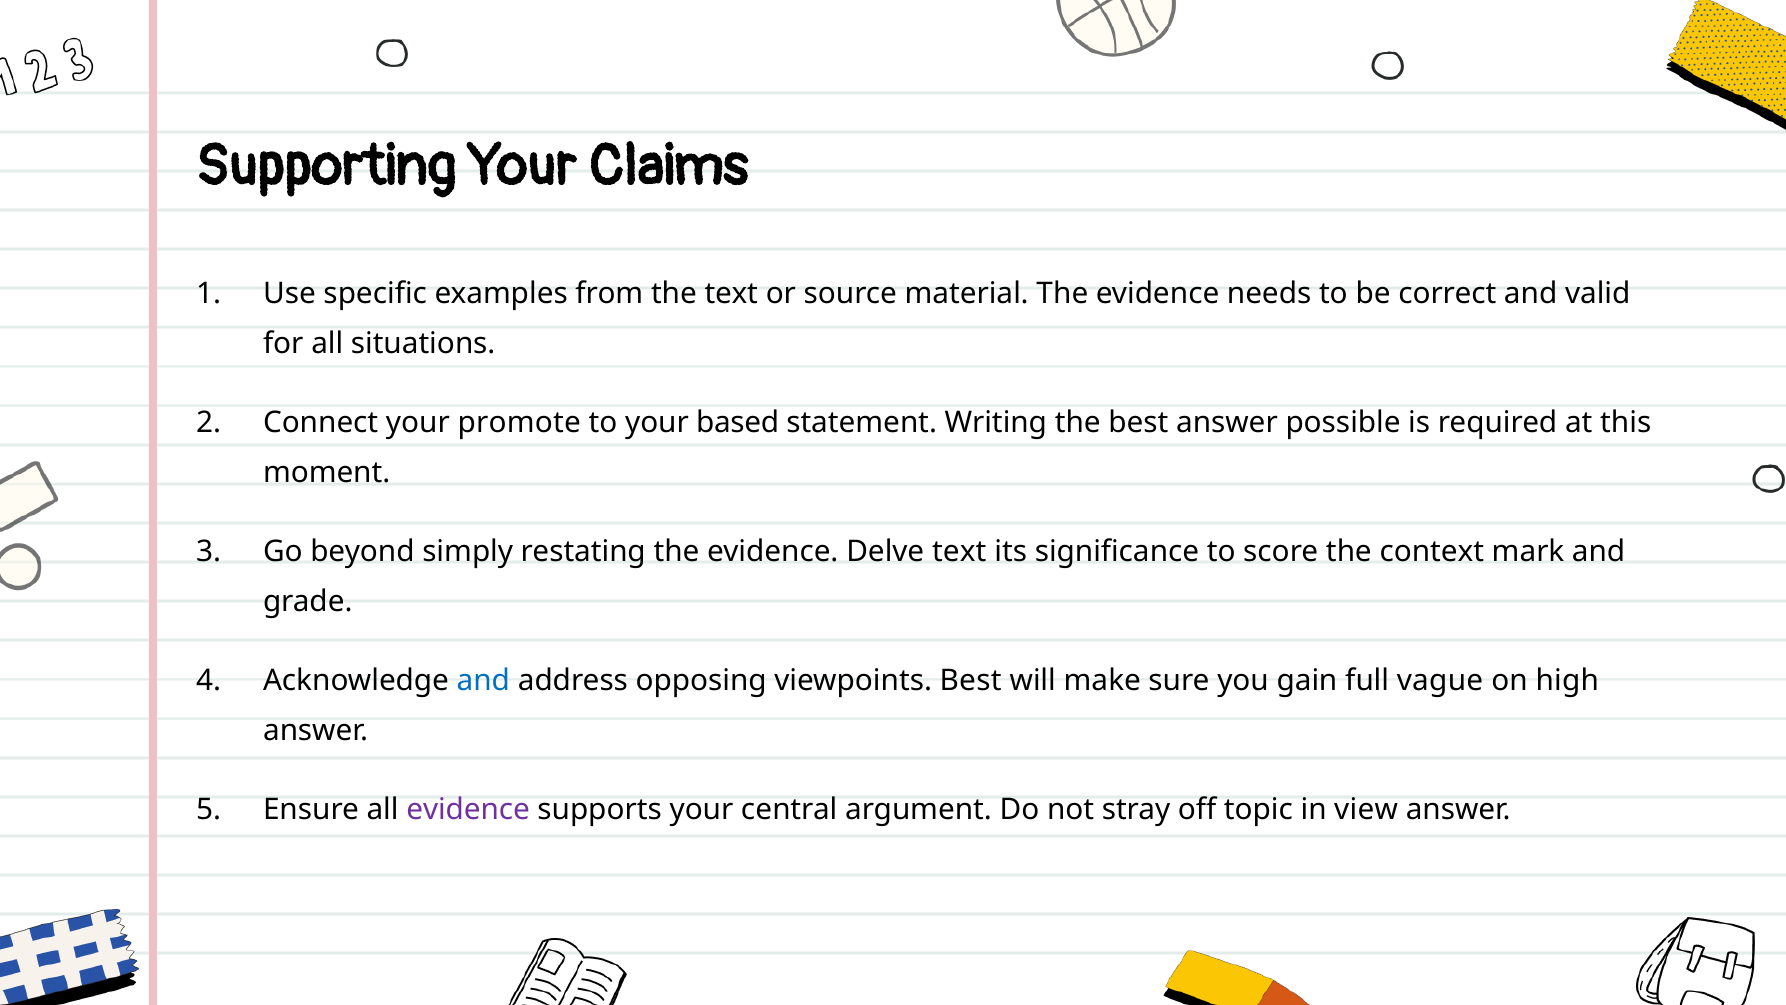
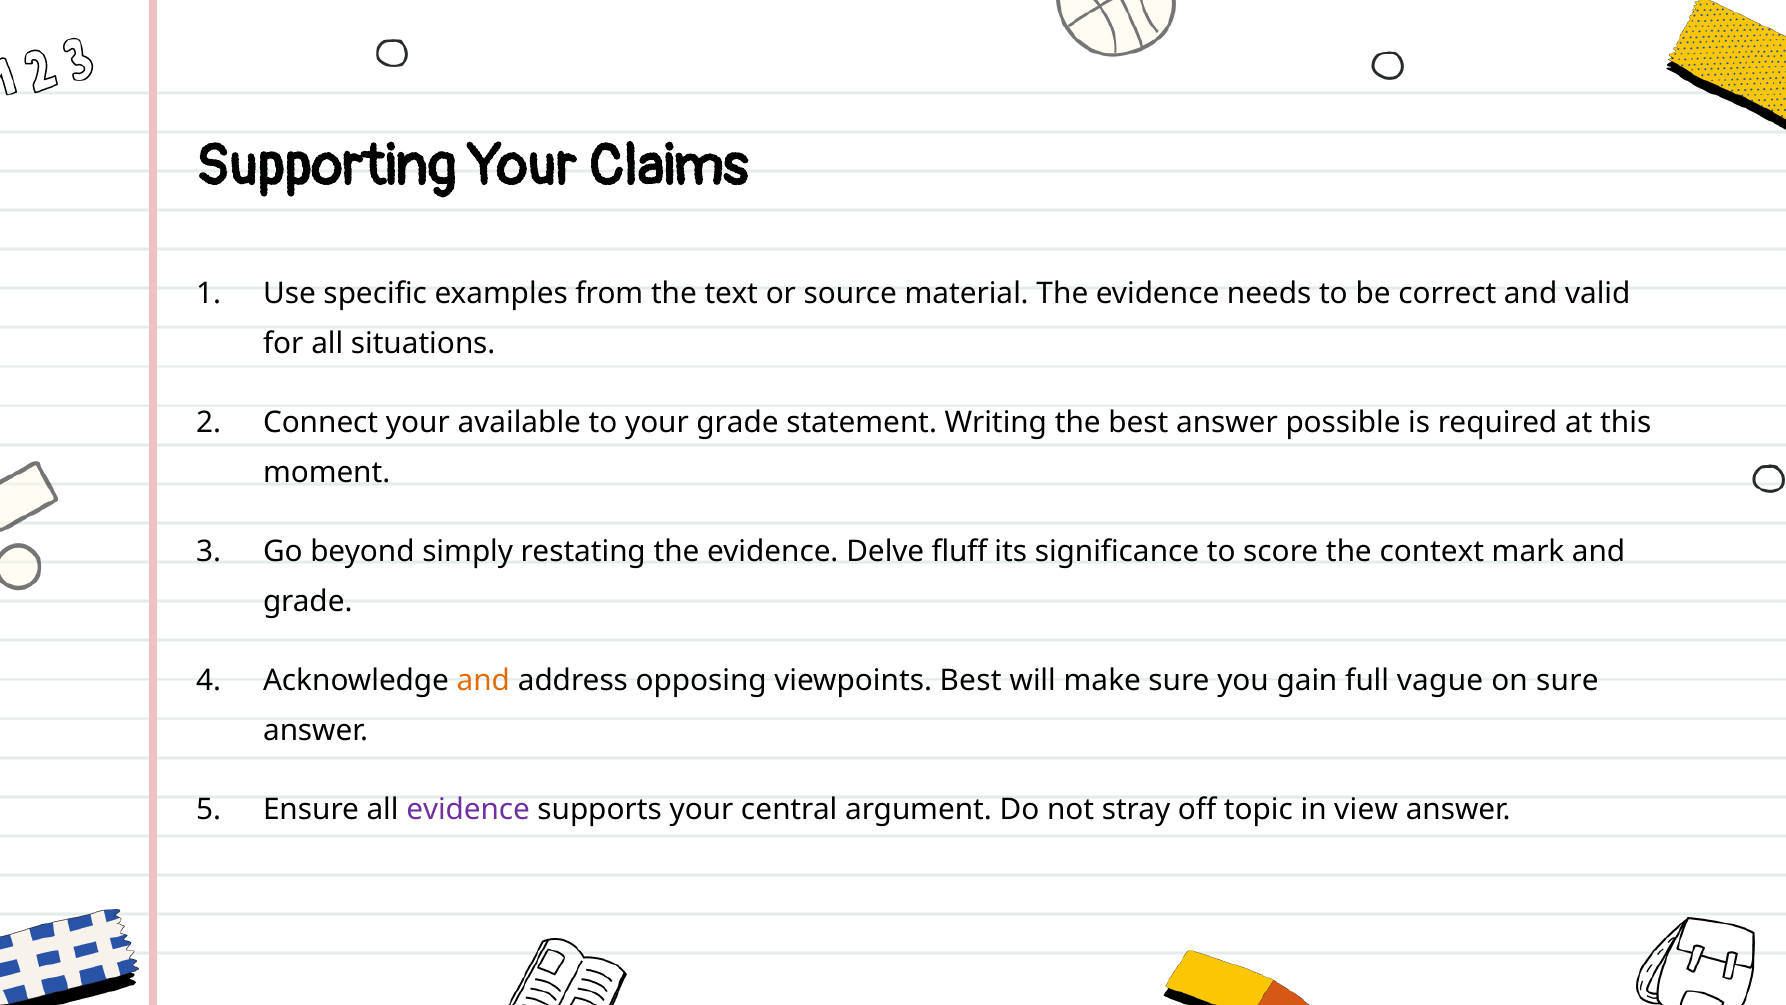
promote: promote -> available
your based: based -> grade
Delve text: text -> fluff
and at (483, 681) colour: blue -> orange
on high: high -> sure
